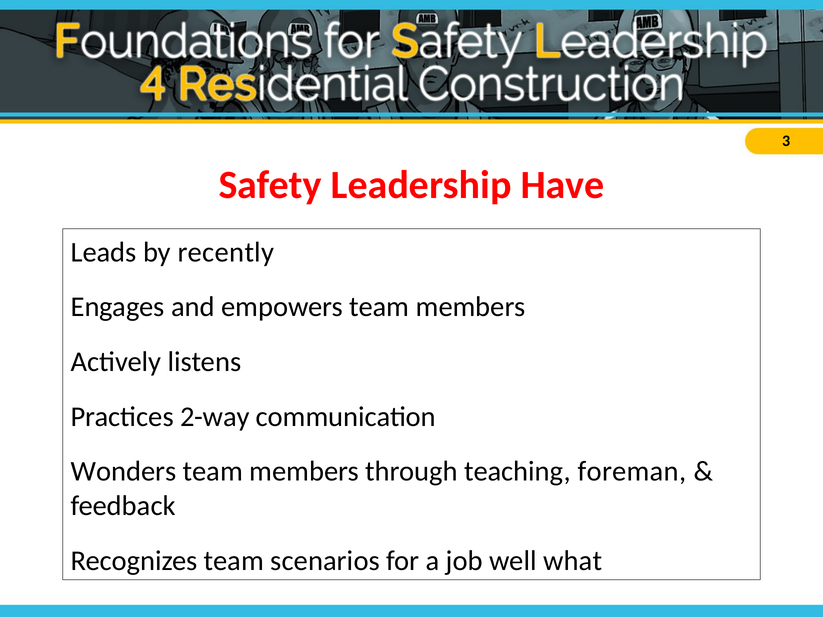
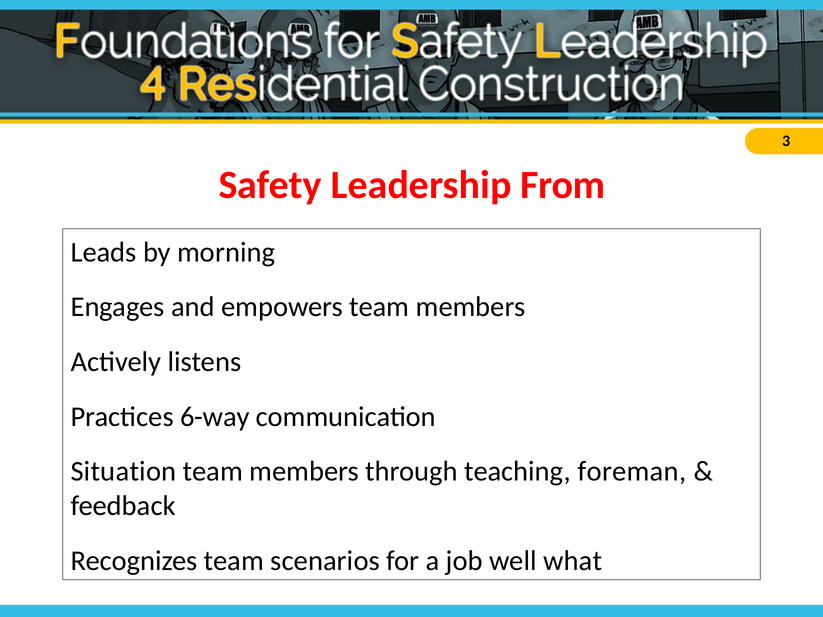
Have: Have -> From
recently: recently -> morning
2-way: 2-way -> 6-way
Wonders: Wonders -> Situation
